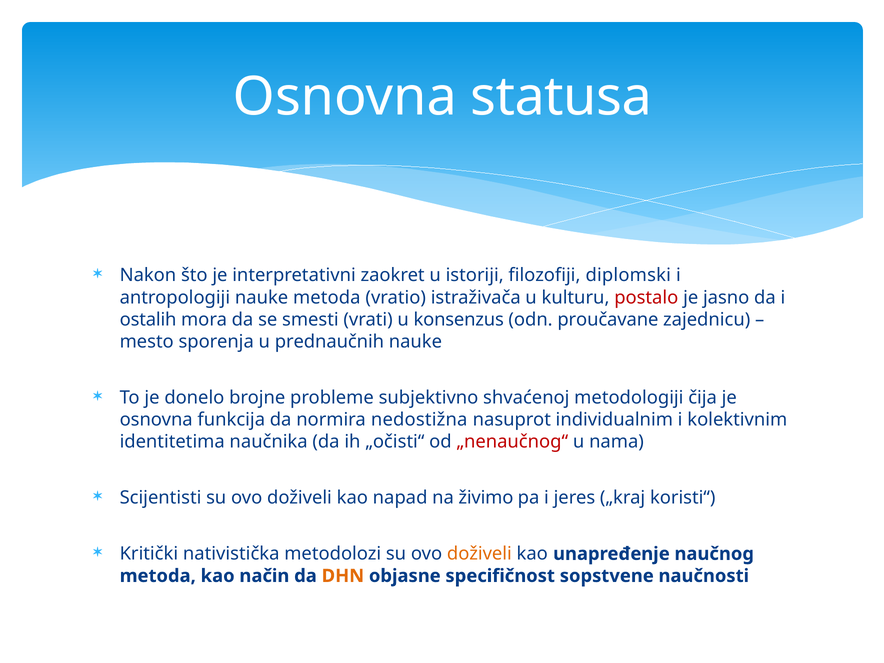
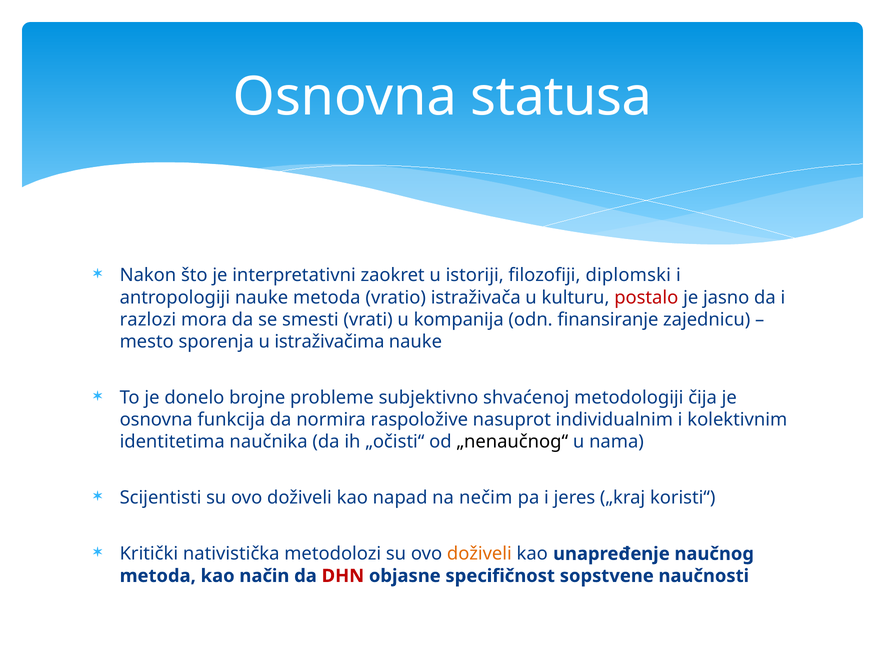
ostalih: ostalih -> razlozi
konsenzus: konsenzus -> kompanija
proučavane: proučavane -> finansiranje
prednaučnih: prednaučnih -> istraživačima
nedostižna: nedostižna -> raspoložive
„nenaučnog“ colour: red -> black
živimo: živimo -> nečim
DHN colour: orange -> red
